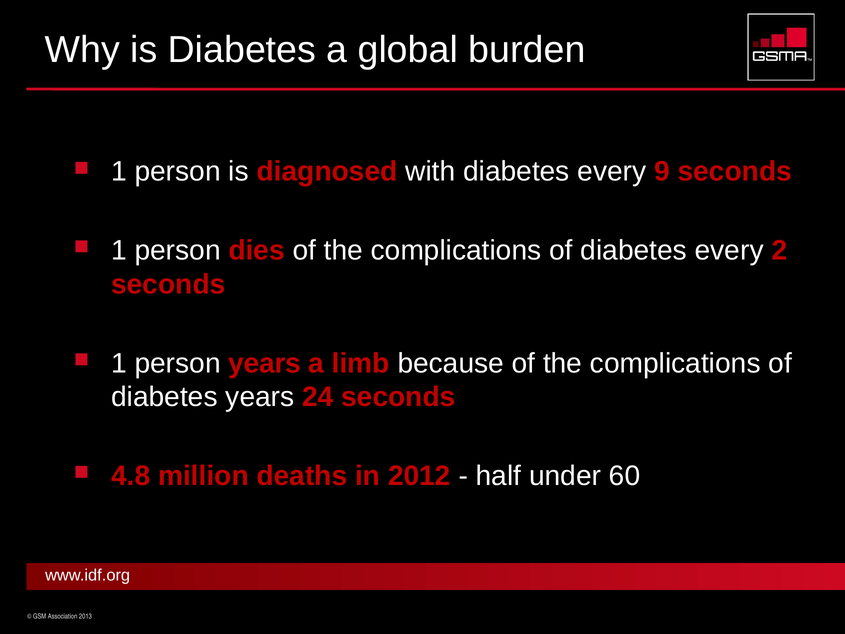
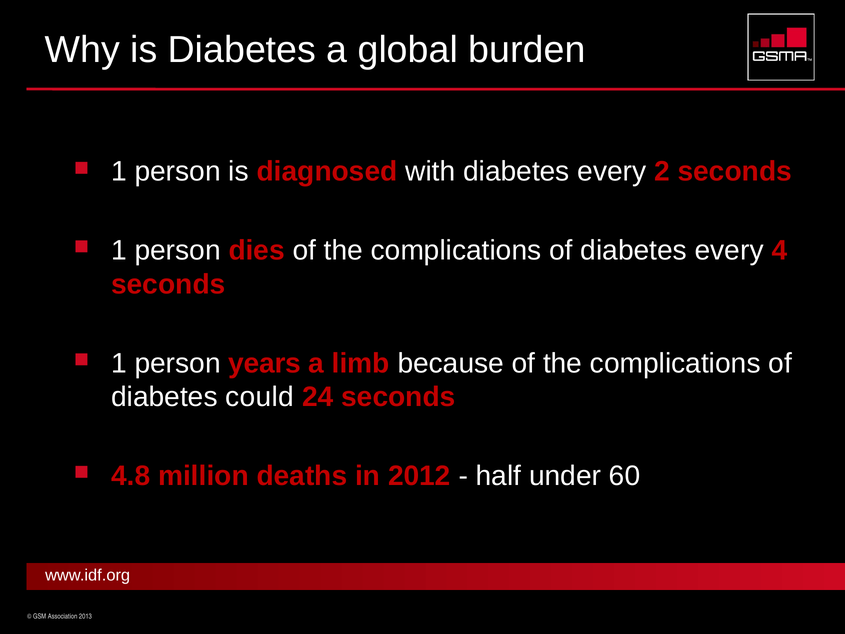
9: 9 -> 2
2: 2 -> 4
diabetes years: years -> could
